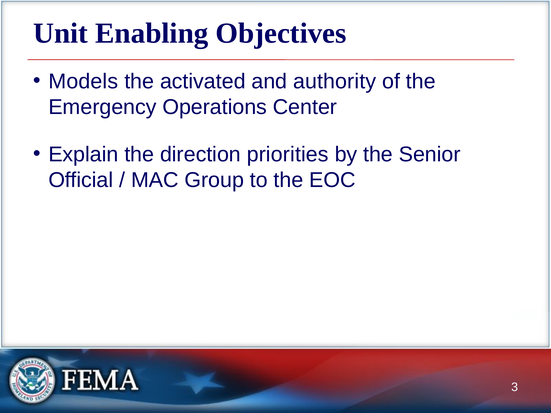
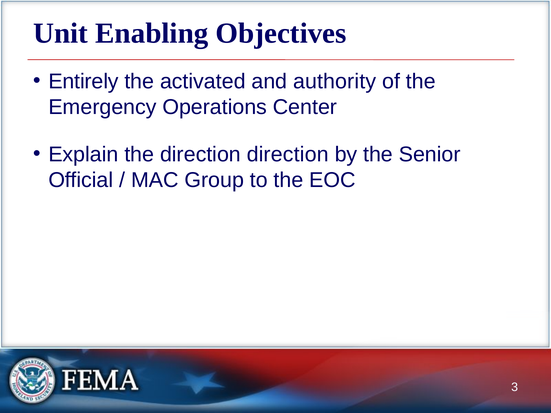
Models: Models -> Entirely
direction priorities: priorities -> direction
